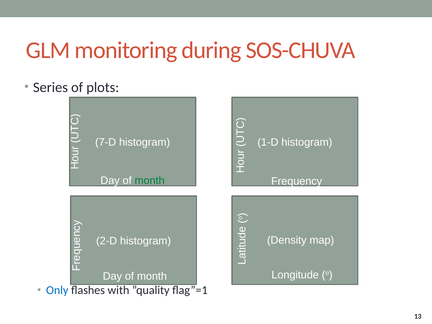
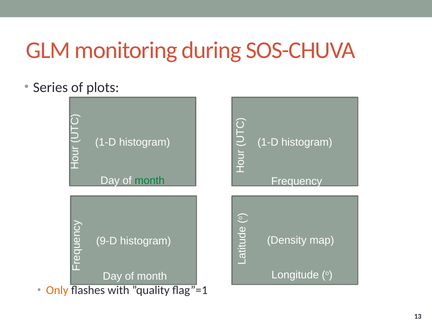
7-D at (106, 142): 7-D -> 1-D
2-D: 2-D -> 9-D
Only colour: blue -> orange
